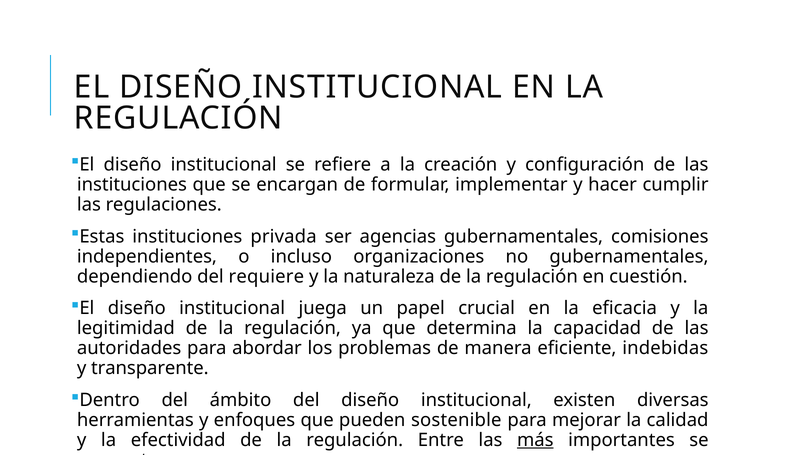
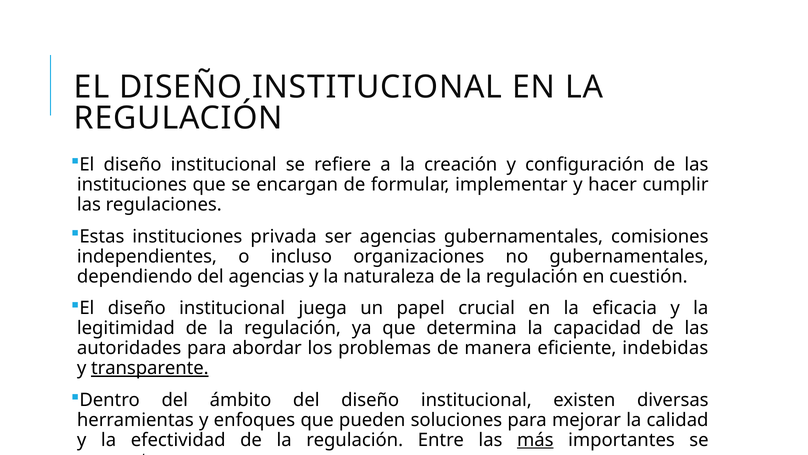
del requiere: requiere -> agencias
transparente underline: none -> present
sostenible: sostenible -> soluciones
